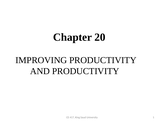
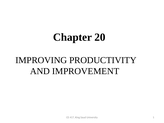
AND PRODUCTIVITY: PRODUCTIVITY -> IMPROVEMENT
